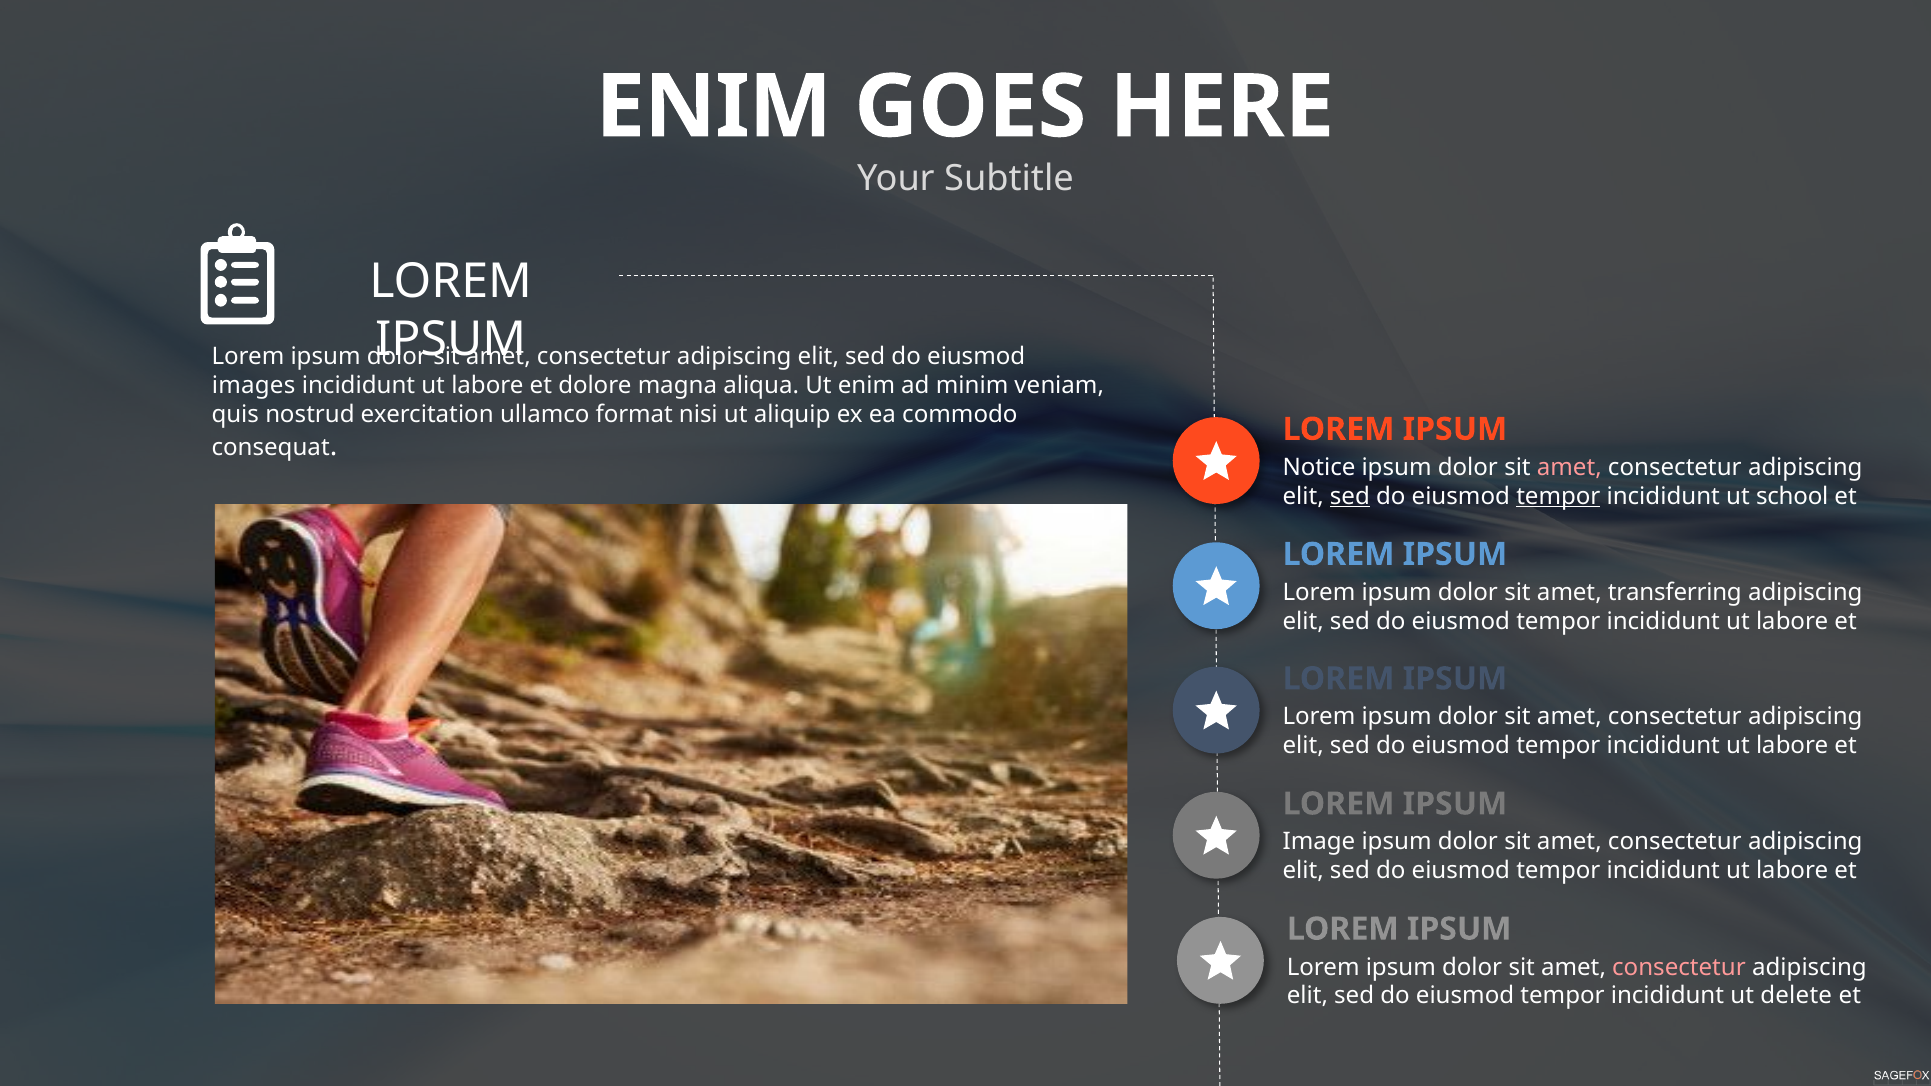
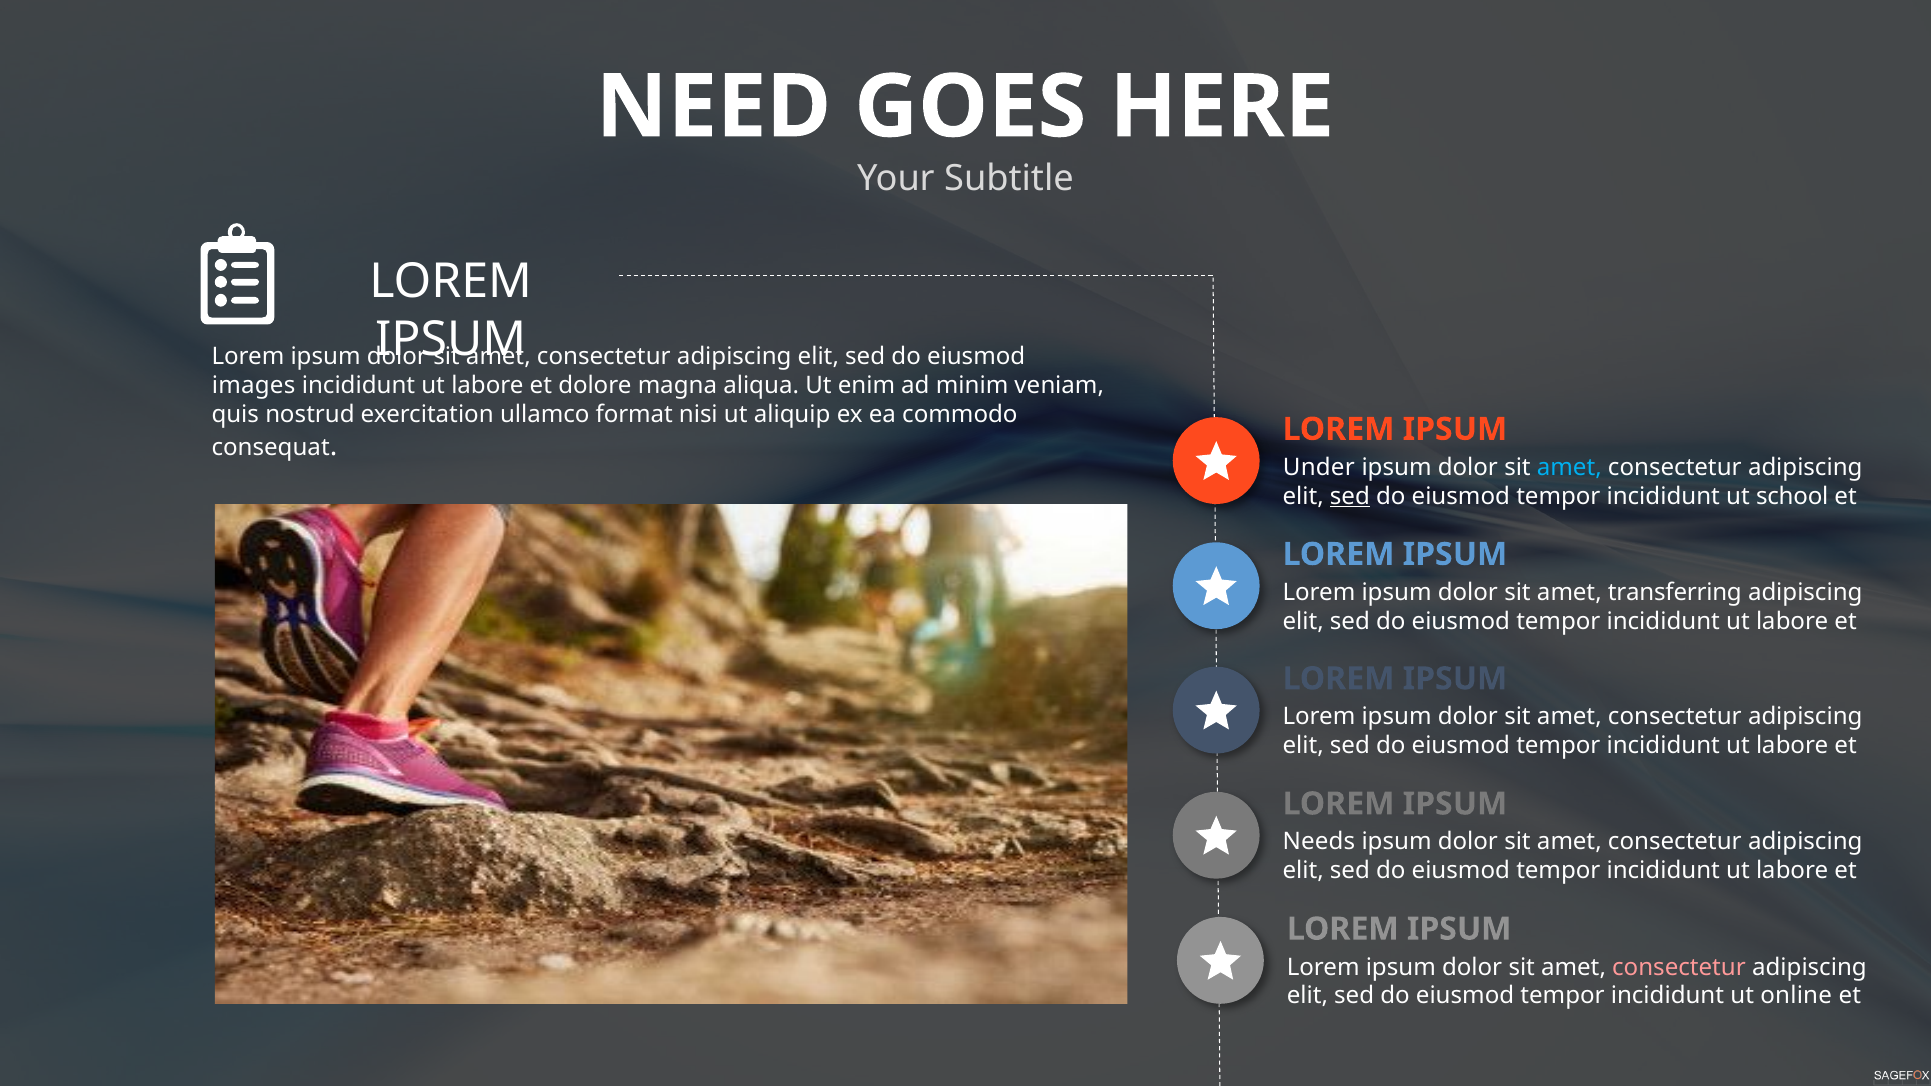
ENIM at (714, 107): ENIM -> NEED
Notice: Notice -> Under
amet at (1569, 467) colour: pink -> light blue
tempor at (1558, 496) underline: present -> none
Image: Image -> Needs
delete: delete -> online
